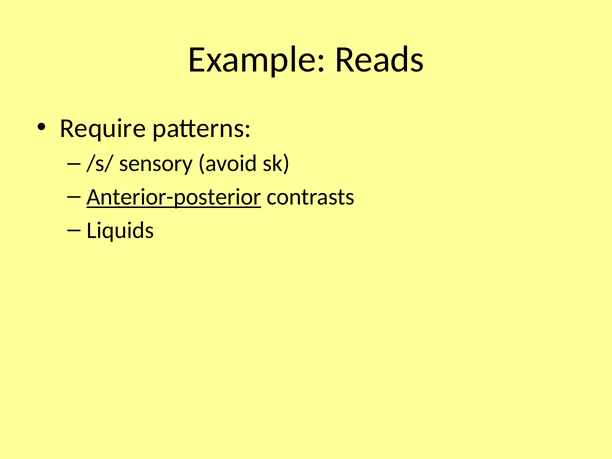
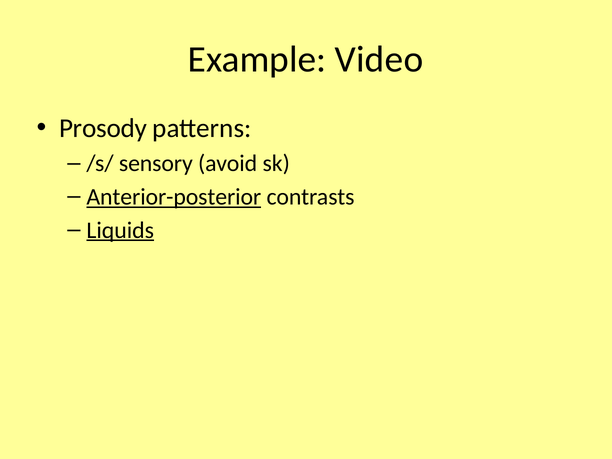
Reads: Reads -> Video
Require: Require -> Prosody
Liquids underline: none -> present
